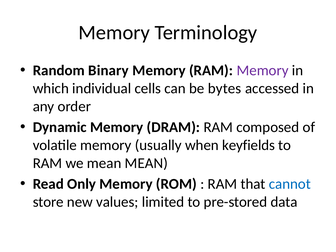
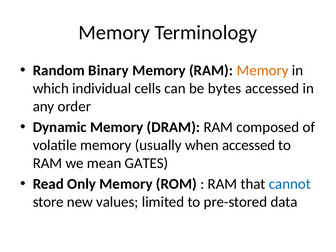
Memory at (263, 70) colour: purple -> orange
when keyfields: keyfields -> accessed
mean MEAN: MEAN -> GATES
